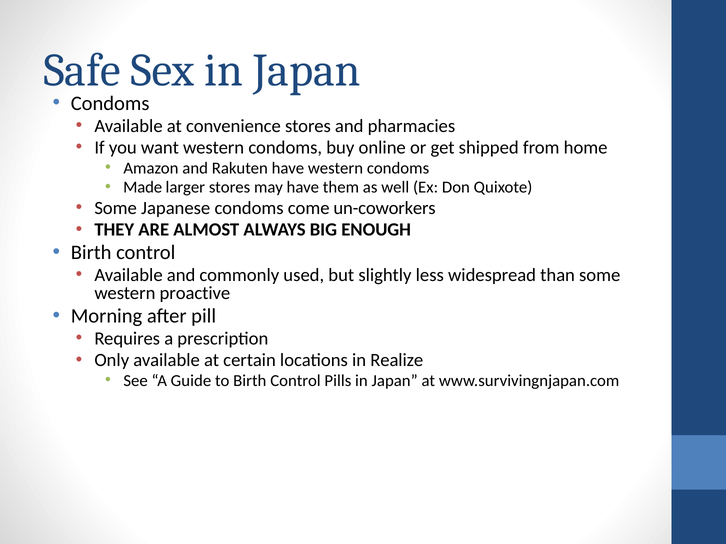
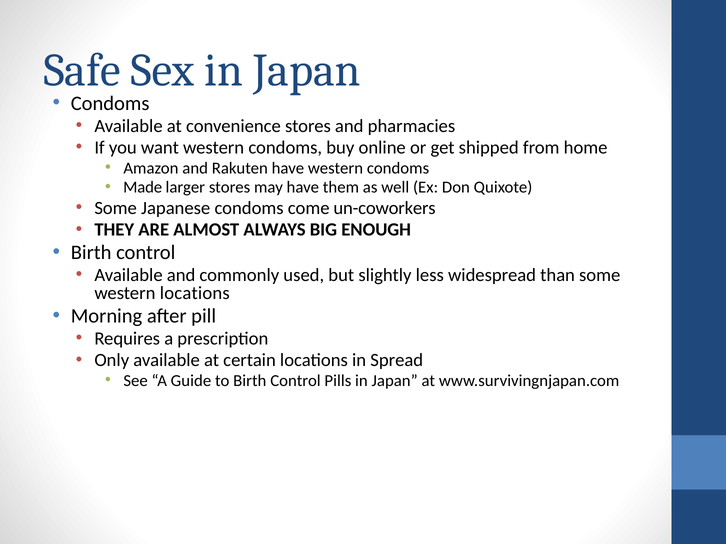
western proactive: proactive -> locations
Realize: Realize -> Spread
